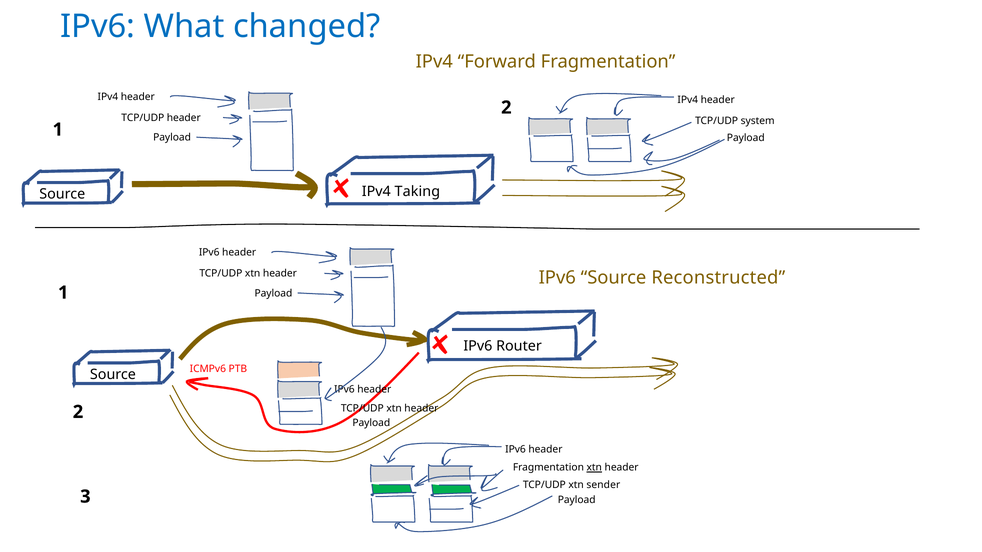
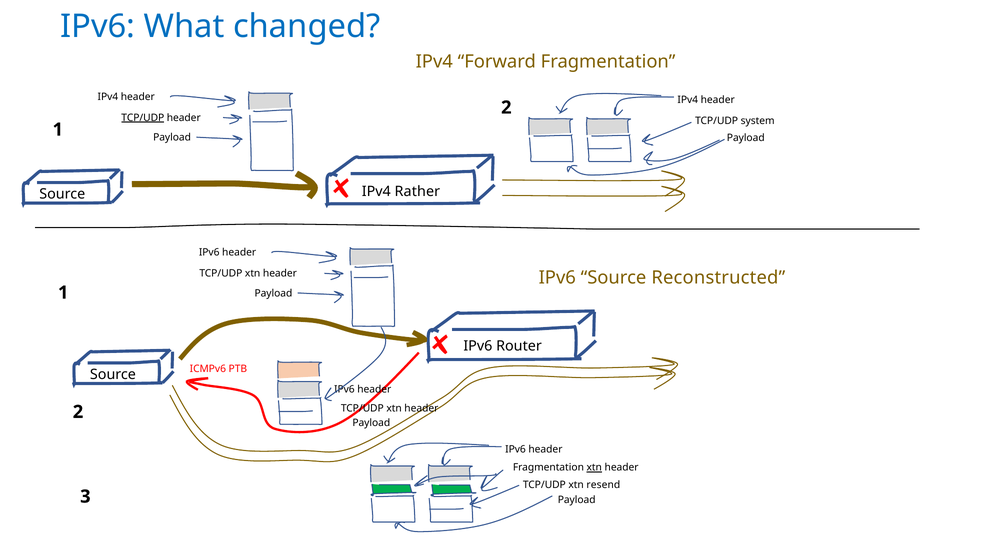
TCP/UDP at (143, 118) underline: none -> present
Taking: Taking -> Rather
sender: sender -> resend
